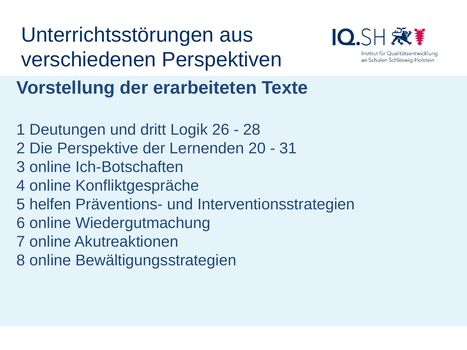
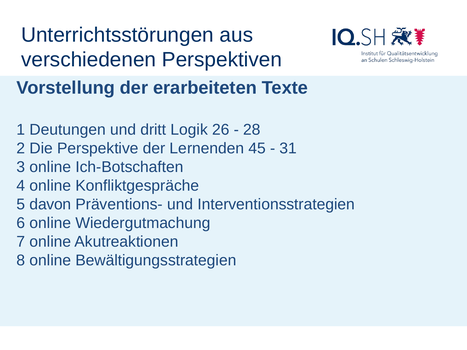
20: 20 -> 45
helfen: helfen -> davon
